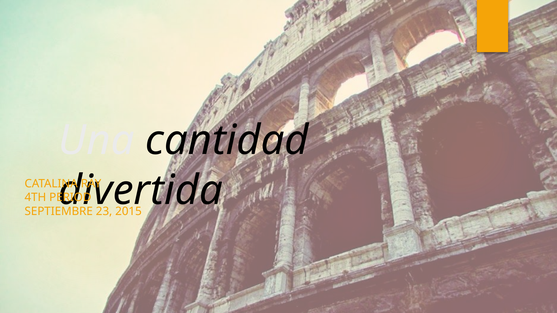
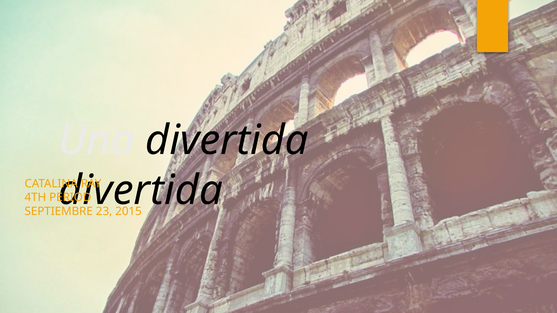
Una cantidad: cantidad -> divertida
